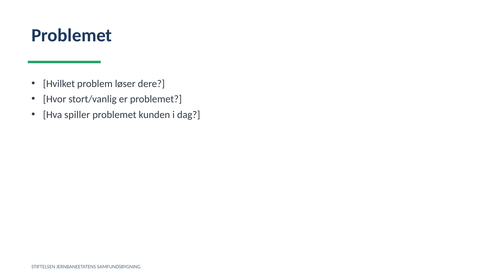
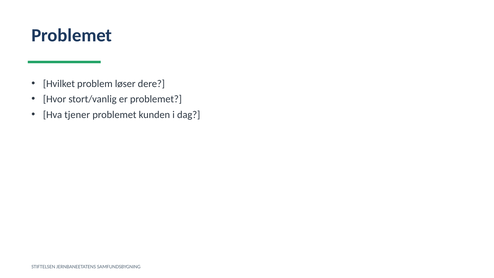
spiller: spiller -> tjener
